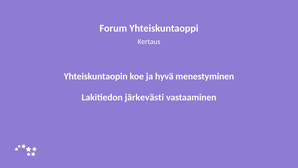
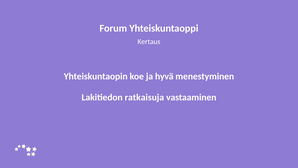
järkevästi: järkevästi -> ratkaisuja
